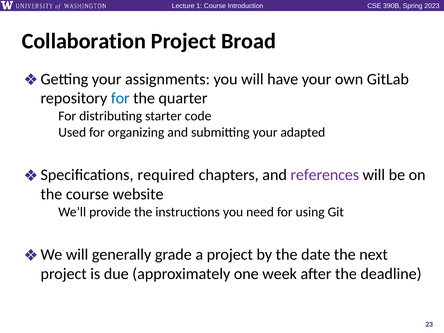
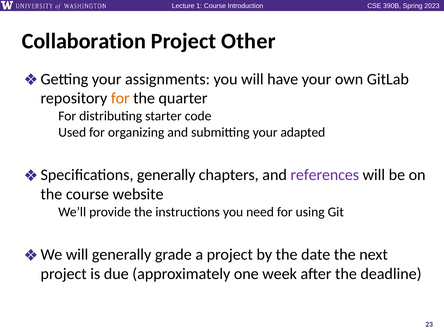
Broad: Broad -> Other
for at (120, 98) colour: blue -> orange
required at (166, 175): required -> generally
